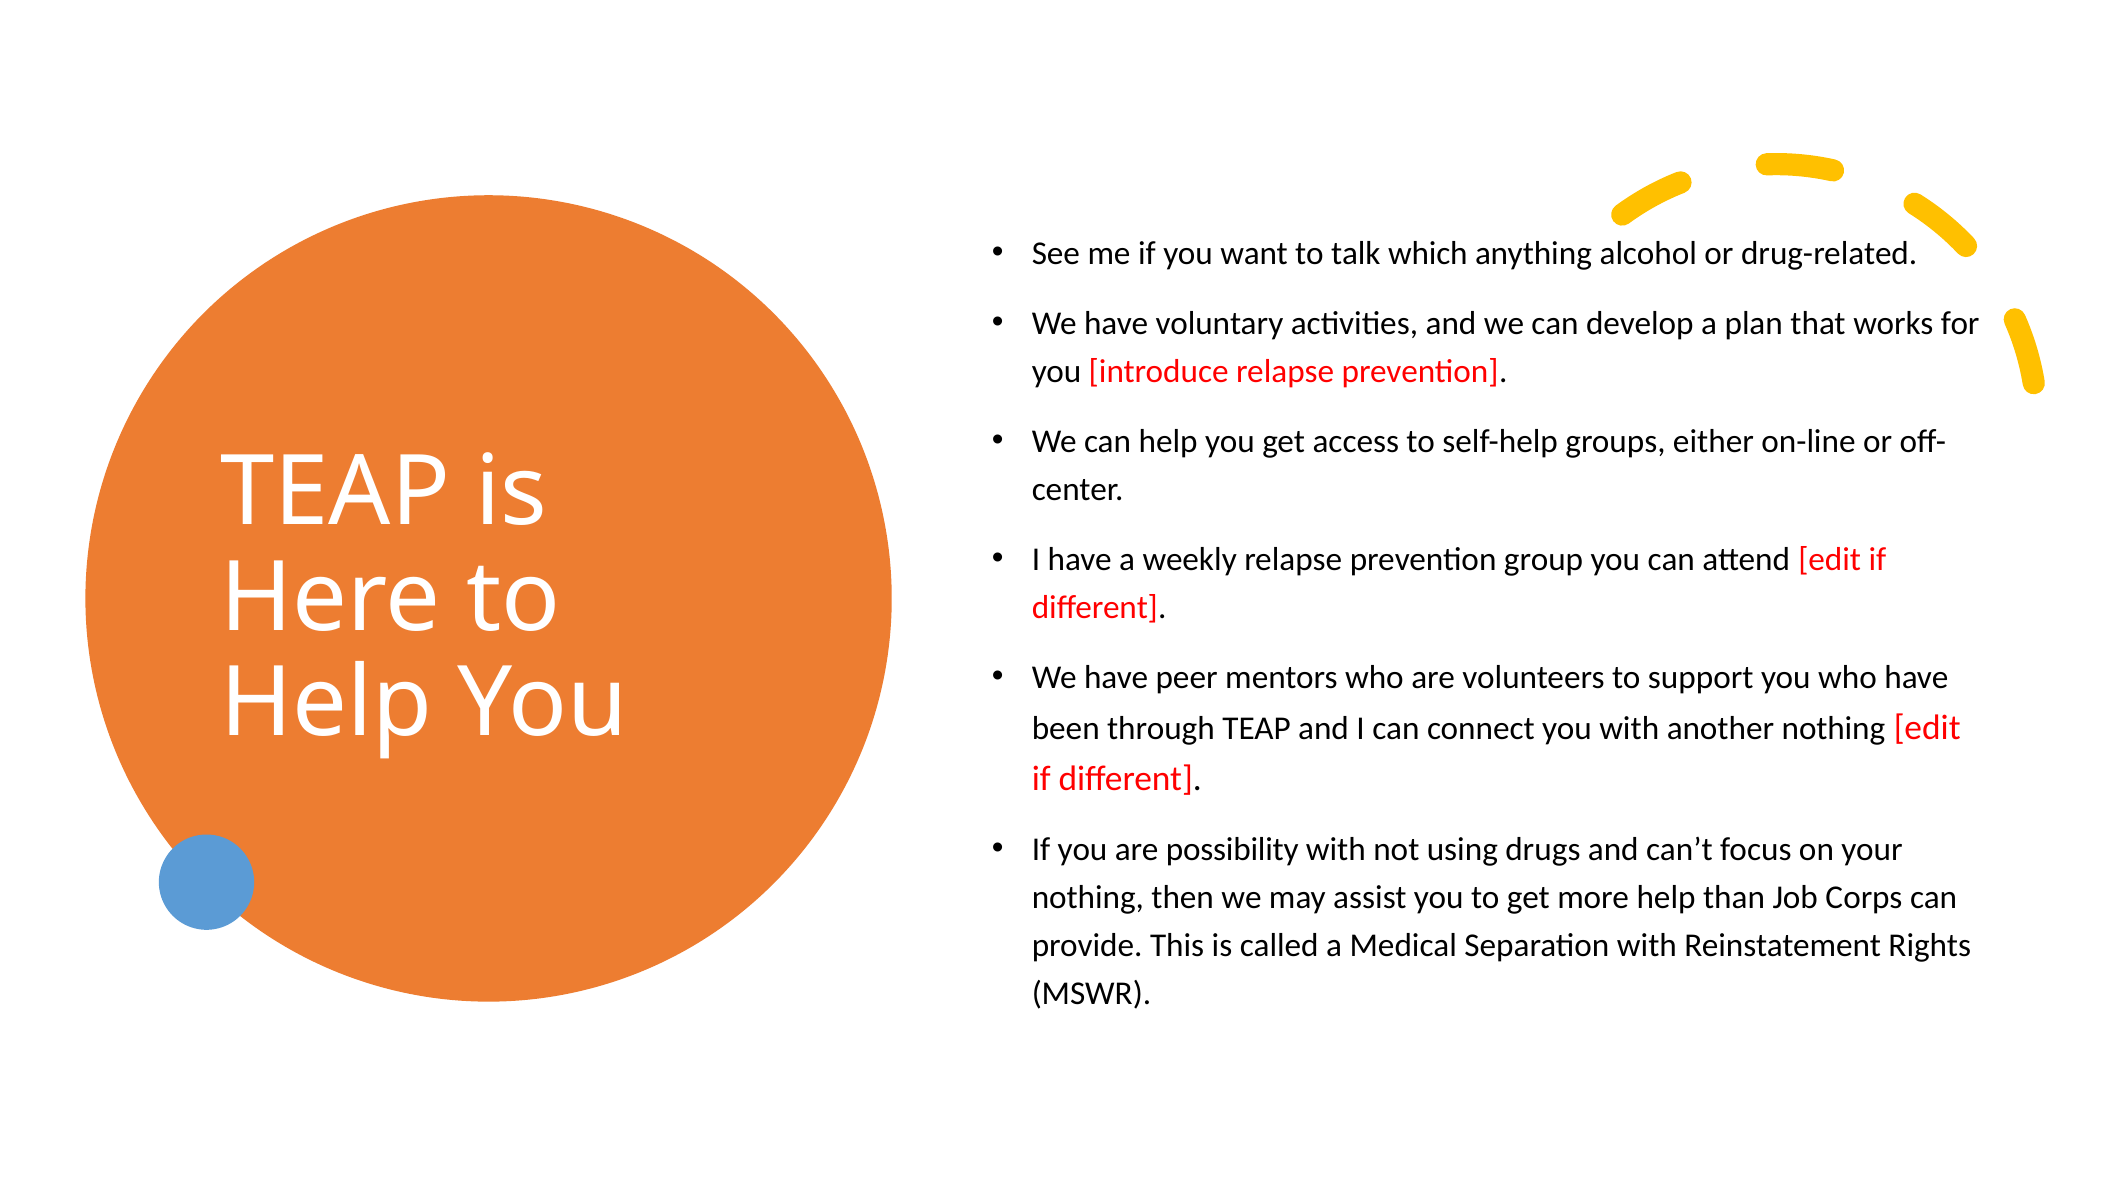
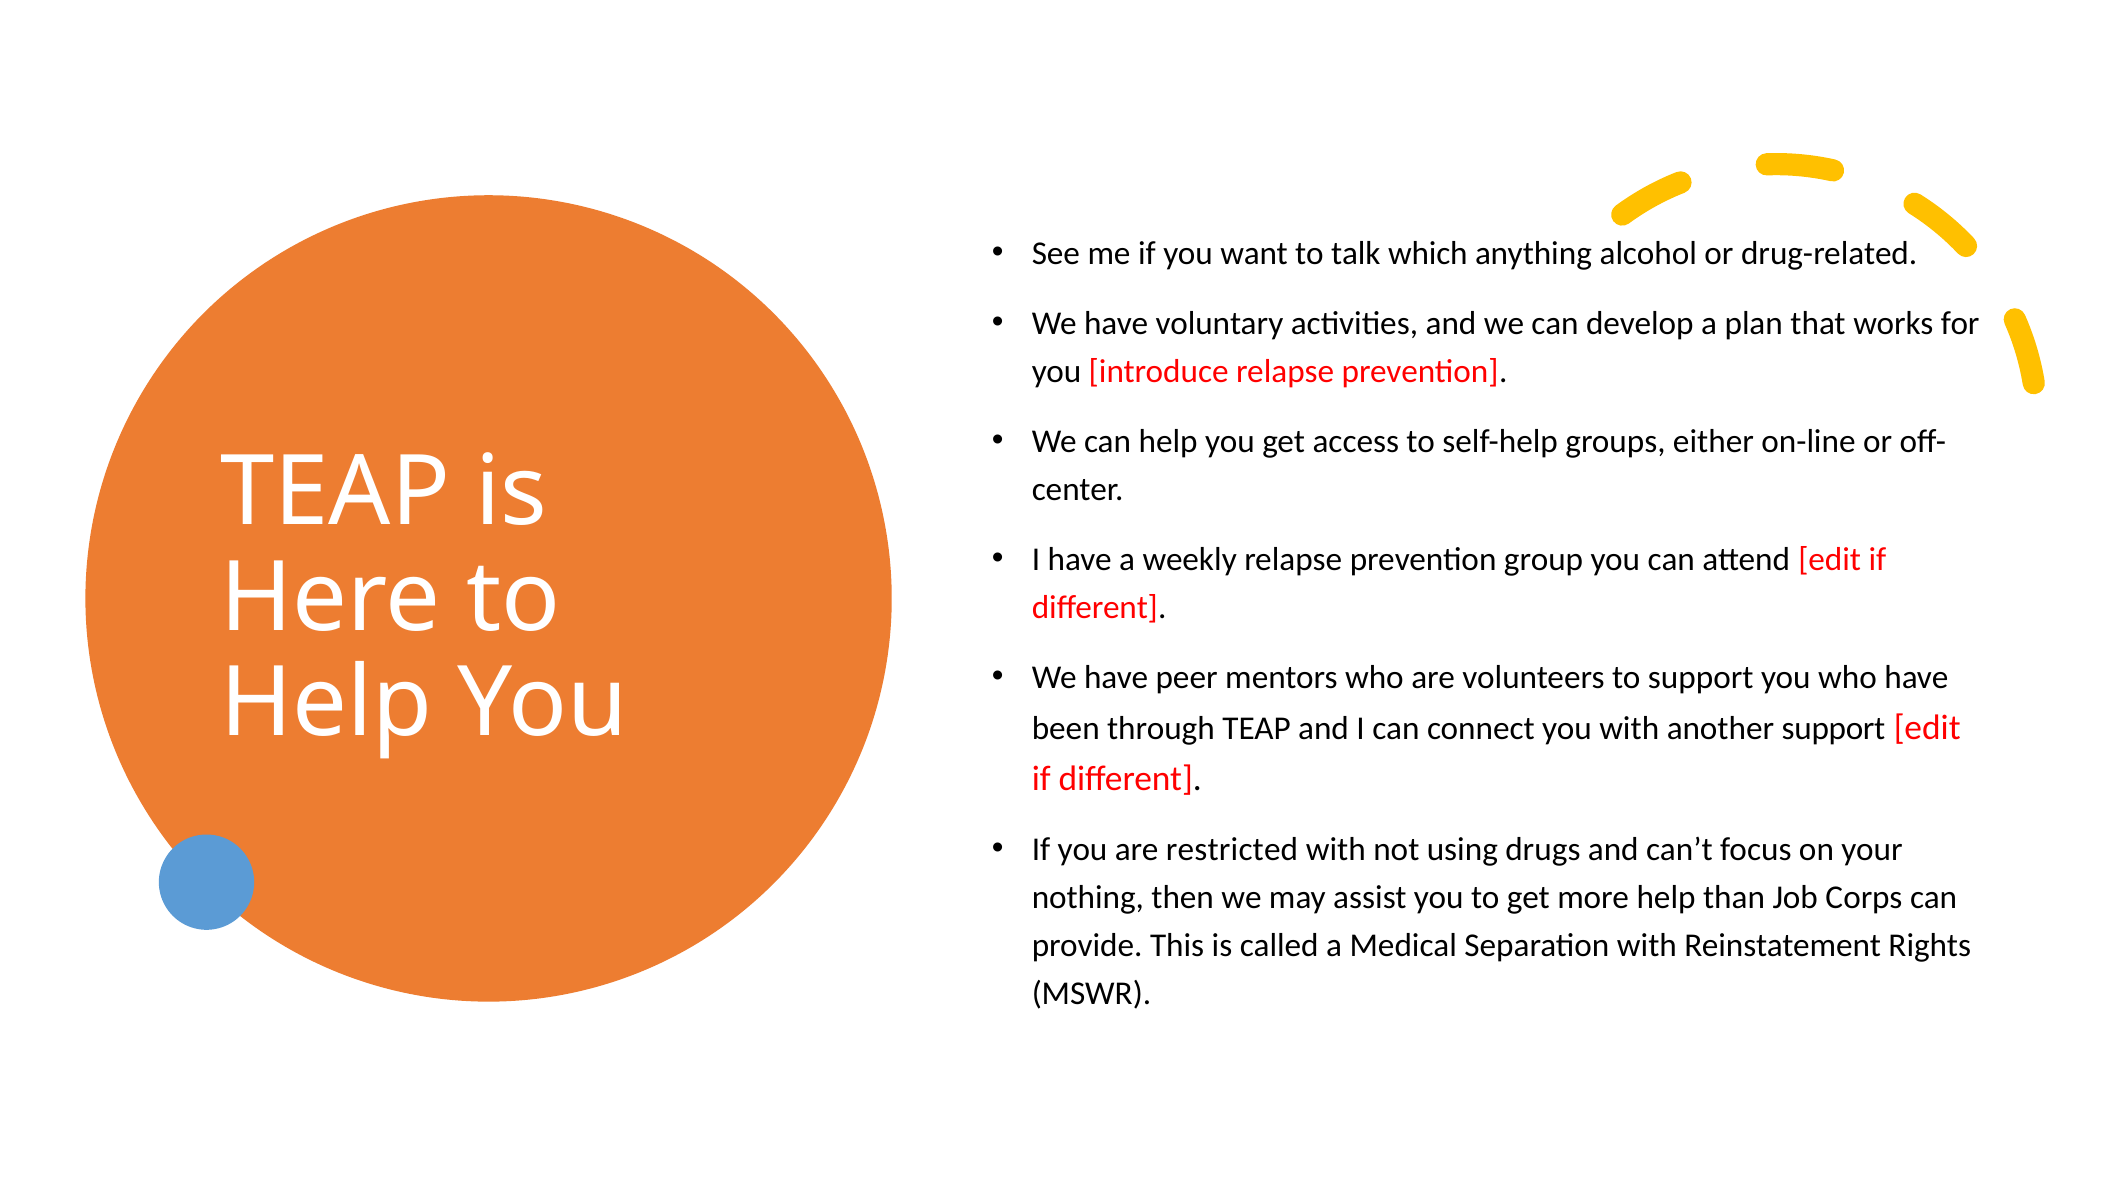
another nothing: nothing -> support
possibility: possibility -> restricted
